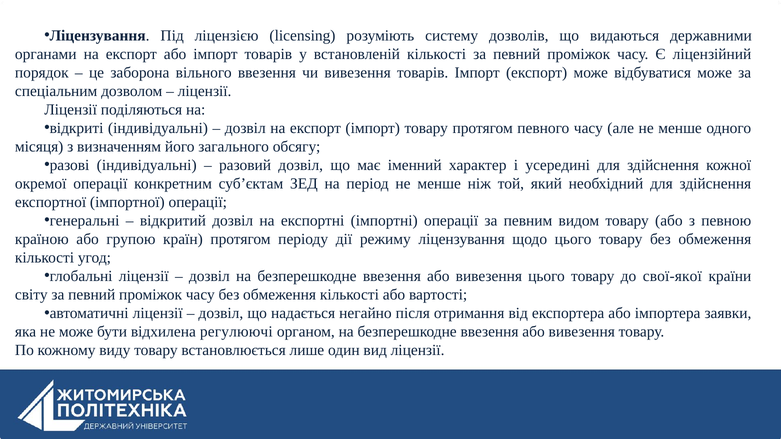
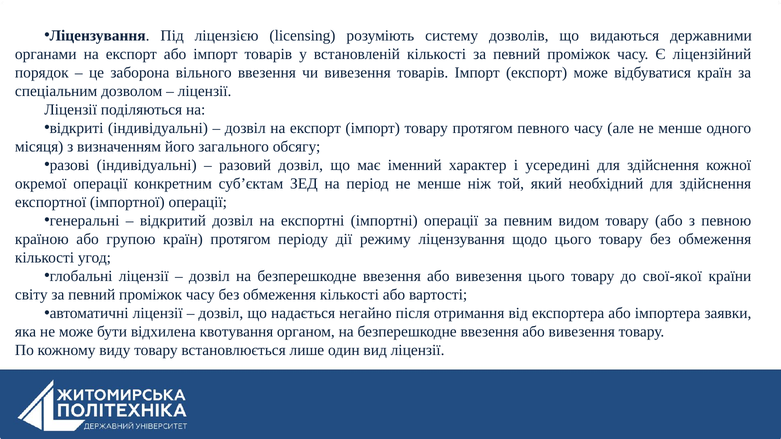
відбуватися може: може -> країн
регулюючі: регулюючі -> квотування
